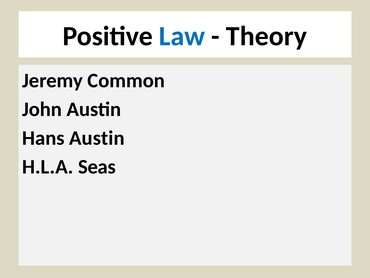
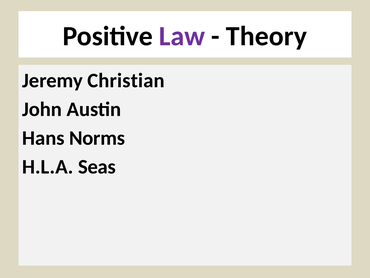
Law colour: blue -> purple
Common: Common -> Christian
Hans Austin: Austin -> Norms
